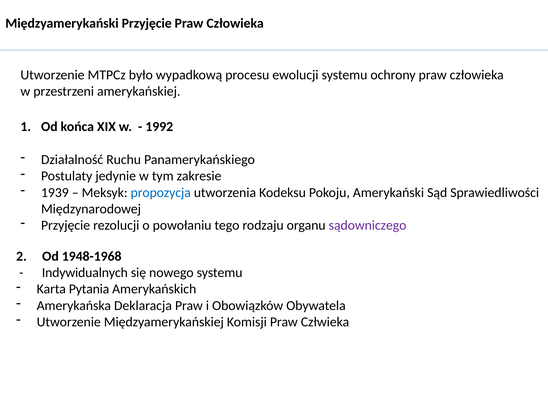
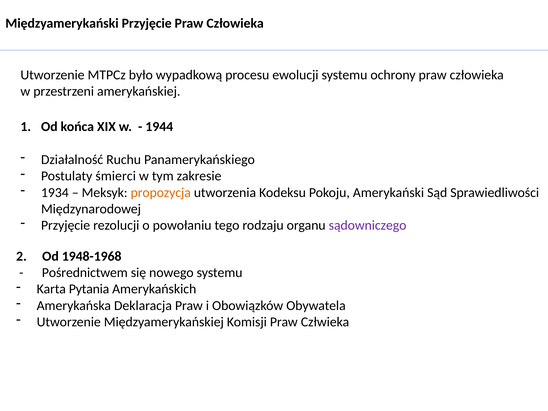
1992: 1992 -> 1944
jedynie: jedynie -> śmierci
1939: 1939 -> 1934
propozycja colour: blue -> orange
Indywidualnych: Indywidualnych -> Pośrednictwem
